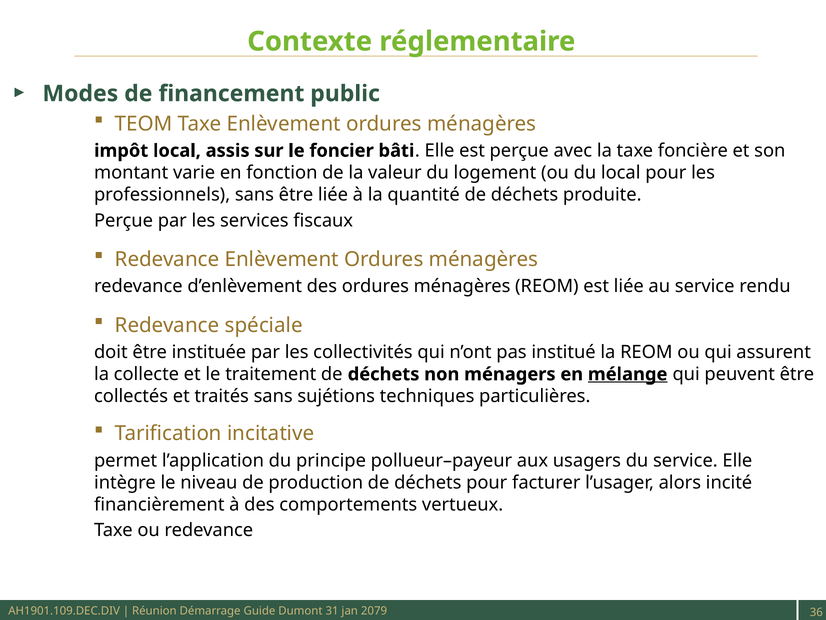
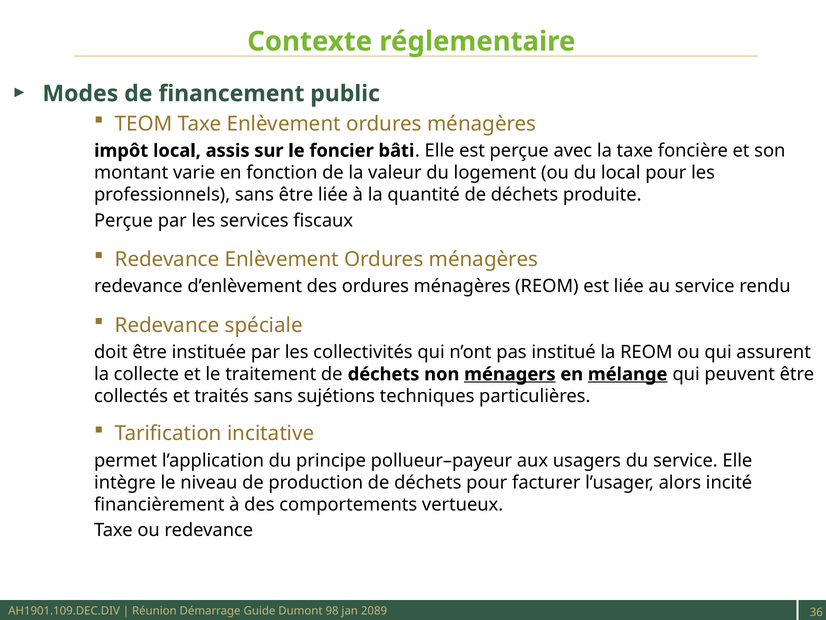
ménagers underline: none -> present
31: 31 -> 98
2079: 2079 -> 2089
